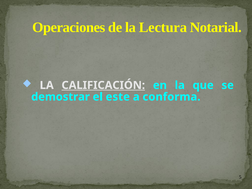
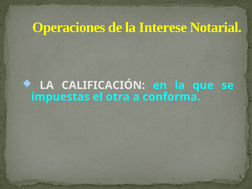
Lectura: Lectura -> Interese
CALIFICACIÓN underline: present -> none
demostrar: demostrar -> impuestas
este: este -> otra
